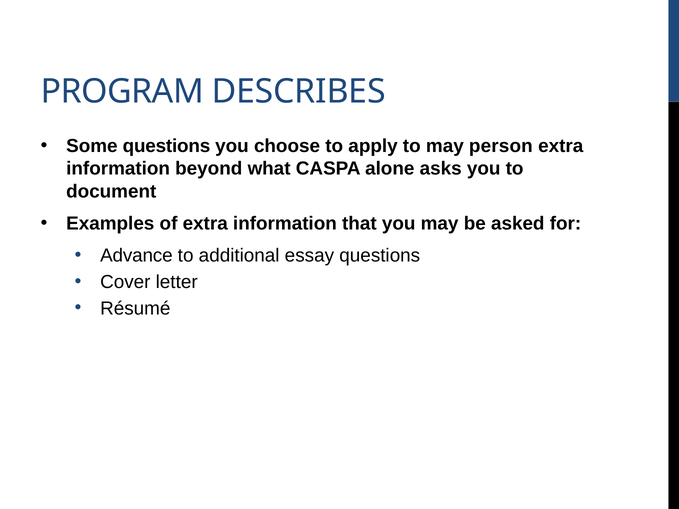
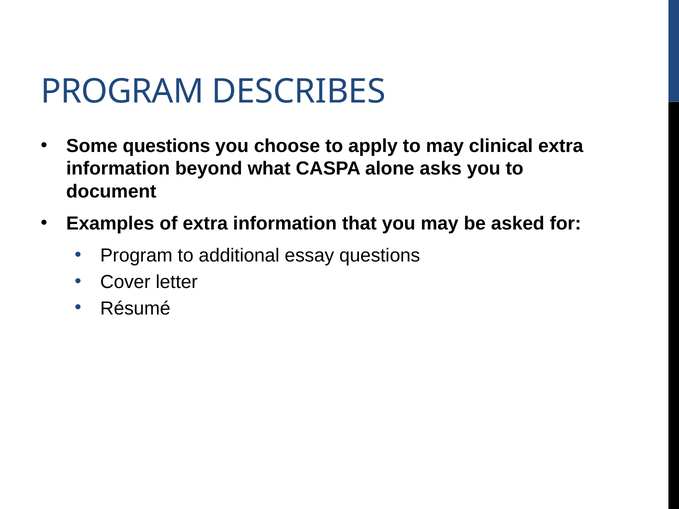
person: person -> clinical
Advance at (136, 256): Advance -> Program
